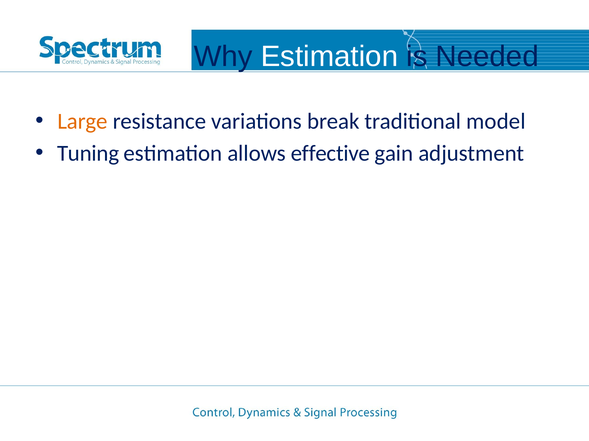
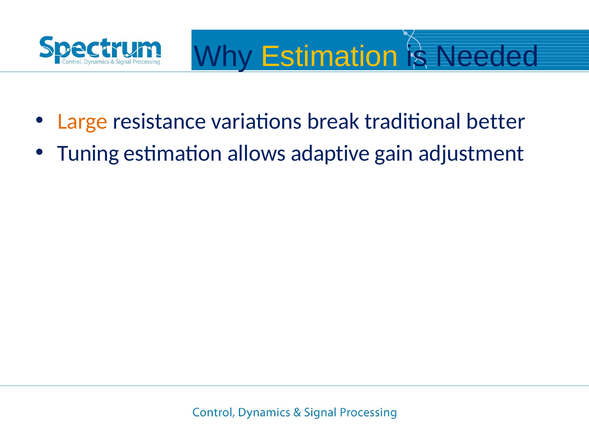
Estimation at (329, 57) colour: white -> yellow
model: model -> better
effective: effective -> adaptive
